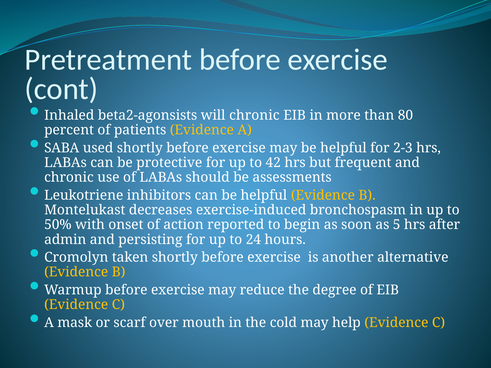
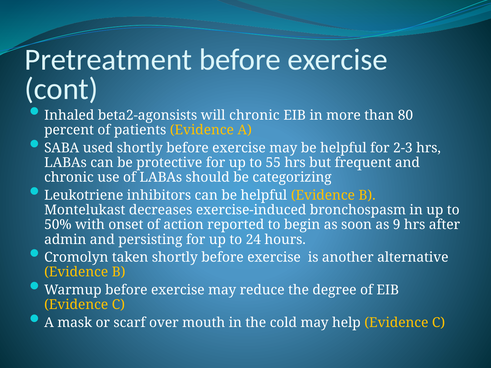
42: 42 -> 55
assessments: assessments -> categorizing
5: 5 -> 9
